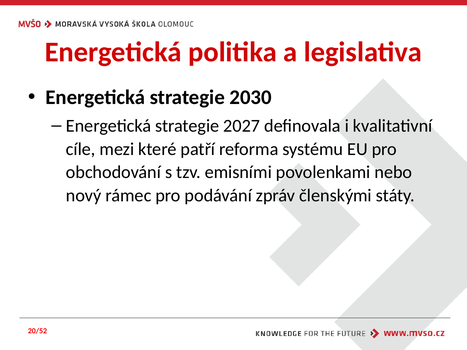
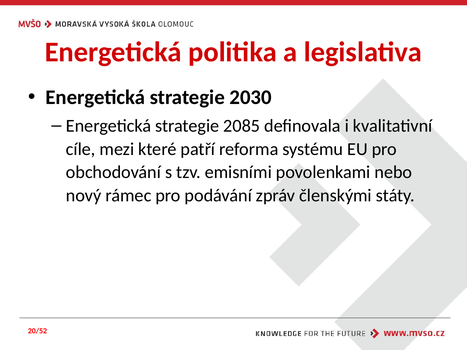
2027: 2027 -> 2085
